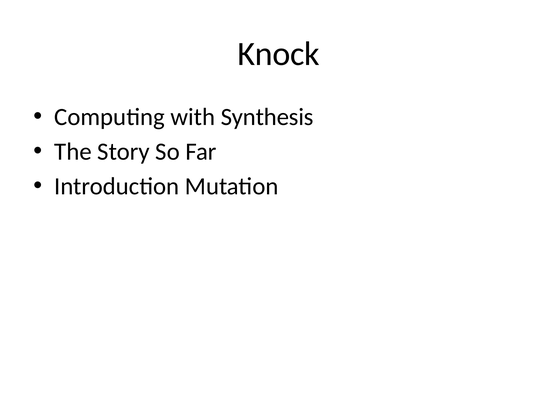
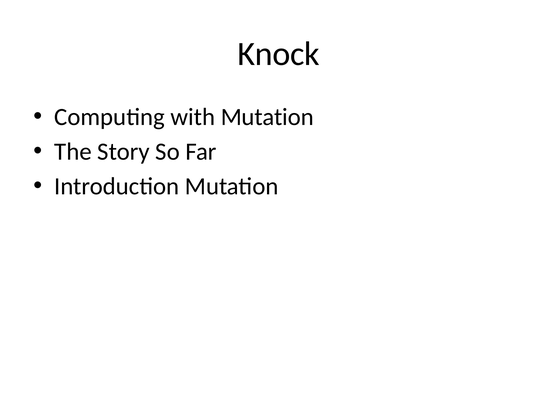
with Synthesis: Synthesis -> Mutation
